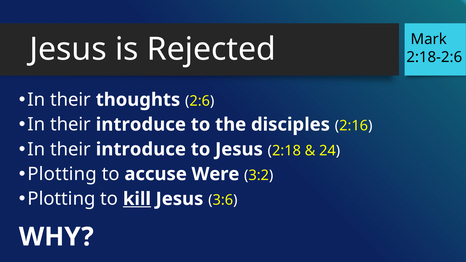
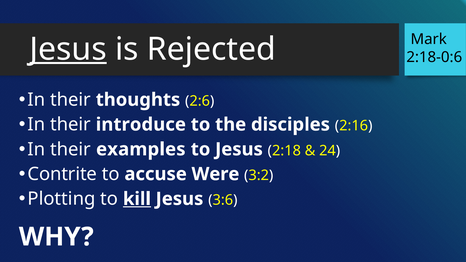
Jesus at (68, 49) underline: none -> present
2:18-2:6: 2:18-2:6 -> 2:18-0:6
introduce at (141, 149): introduce -> examples
Plotting at (62, 174): Plotting -> Contrite
